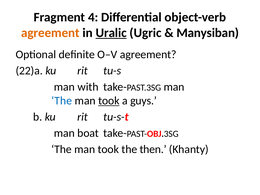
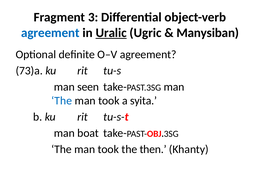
4: 4 -> 3
agreement at (50, 33) colour: orange -> blue
22)a: 22)a -> 73)a
with: with -> seen
took at (109, 101) underline: present -> none
guys: guys -> syita
